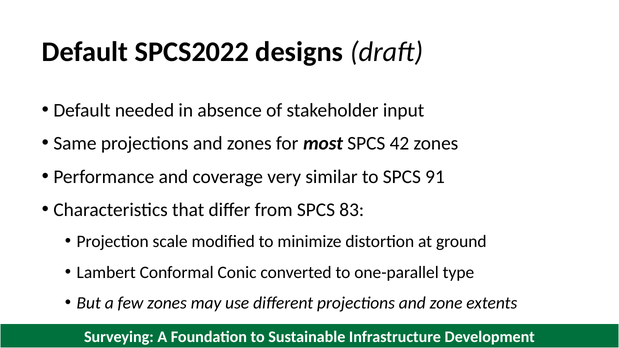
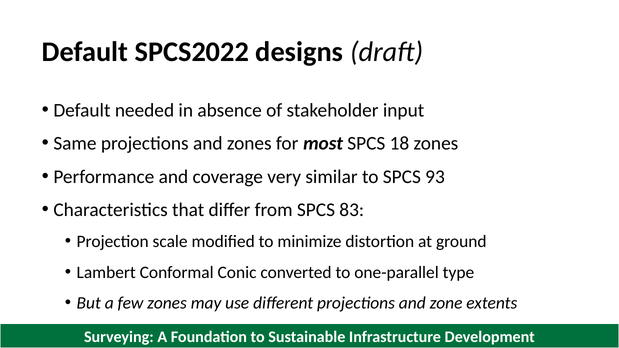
42: 42 -> 18
91: 91 -> 93
